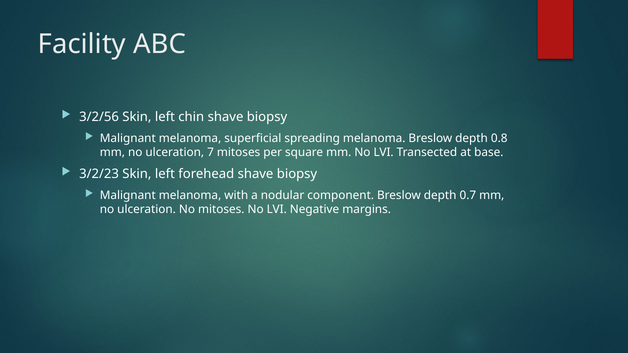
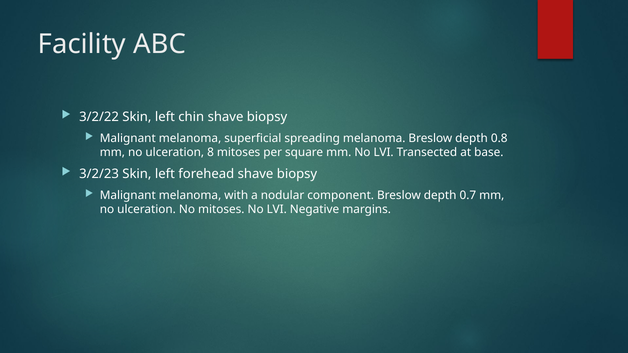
3/2/56: 3/2/56 -> 3/2/22
7: 7 -> 8
